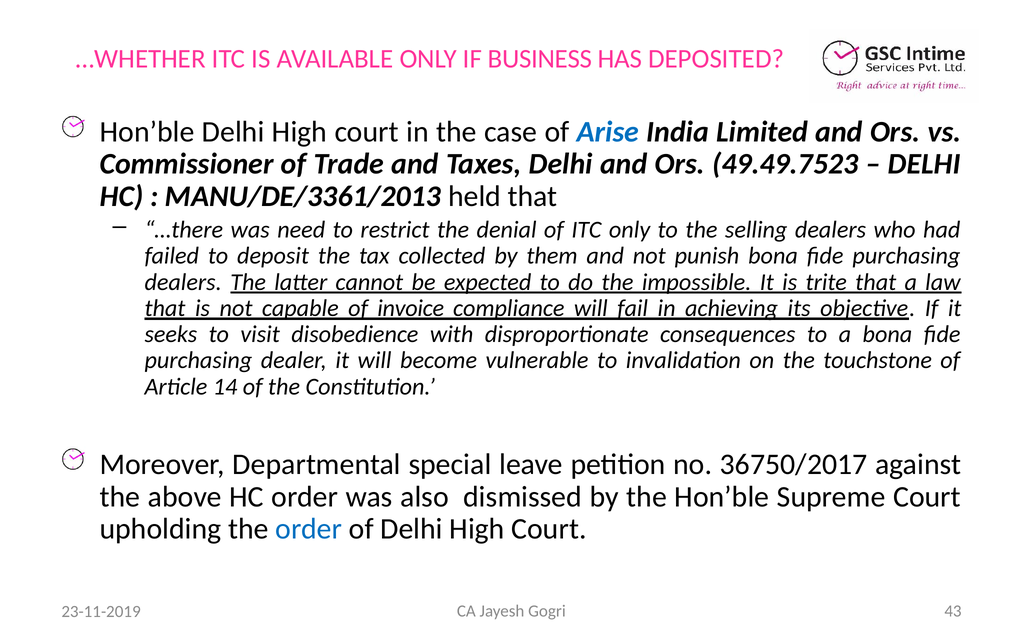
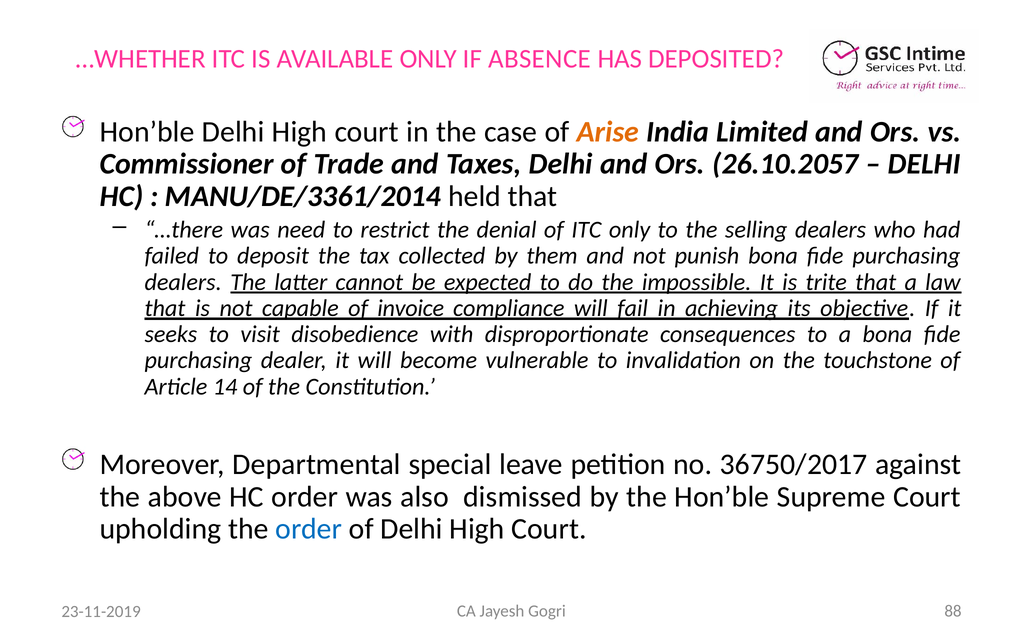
BUSINESS: BUSINESS -> ABSENCE
Arise colour: blue -> orange
49.49.7523: 49.49.7523 -> 26.10.2057
MANU/DE/3361/2013: MANU/DE/3361/2013 -> MANU/DE/3361/2014
43: 43 -> 88
